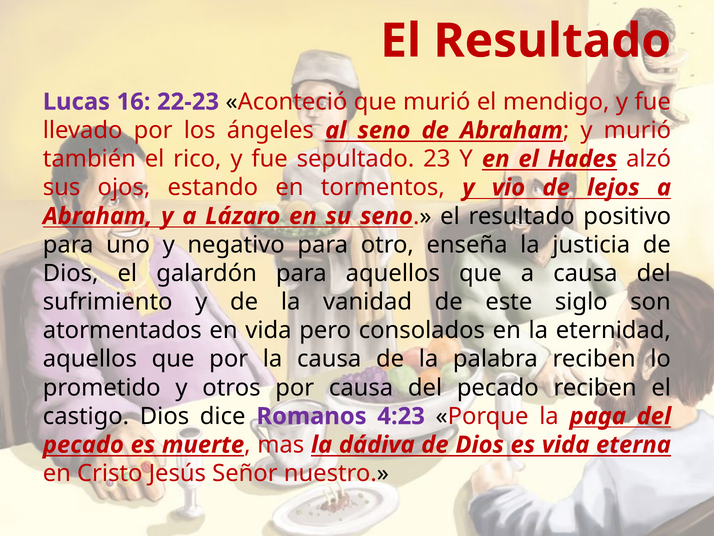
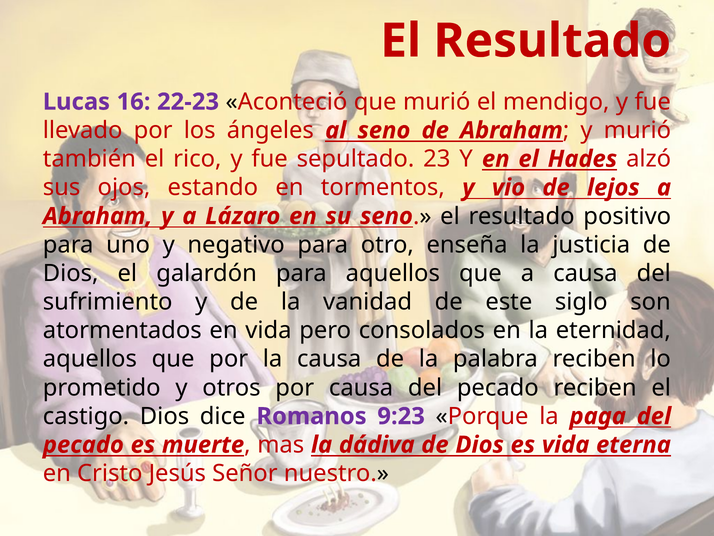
4:23: 4:23 -> 9:23
